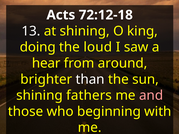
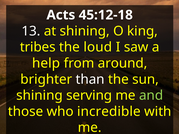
72:12-18: 72:12-18 -> 45:12-18
doing: doing -> tribes
hear: hear -> help
fathers: fathers -> serving
and colour: pink -> light green
beginning: beginning -> incredible
